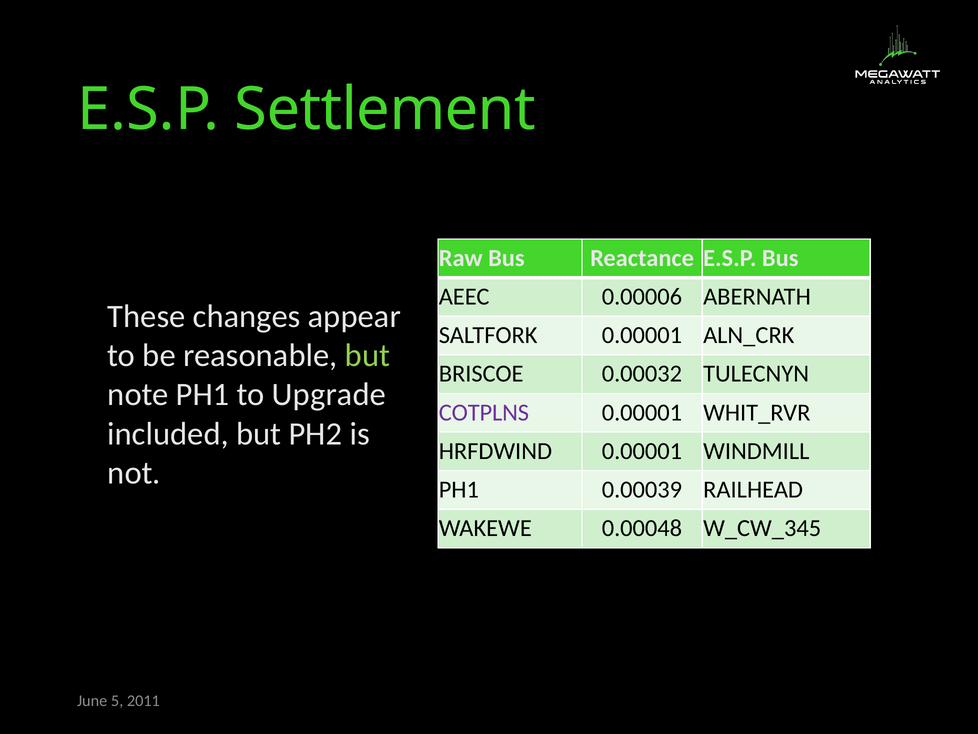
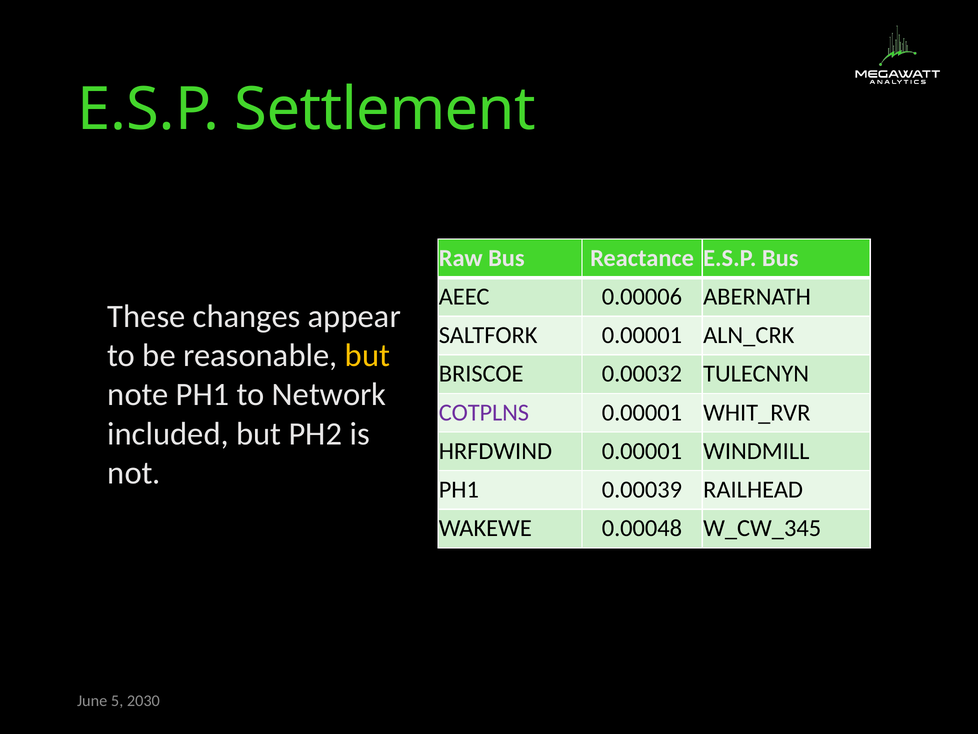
but at (367, 355) colour: light green -> yellow
Upgrade: Upgrade -> Network
2011: 2011 -> 2030
